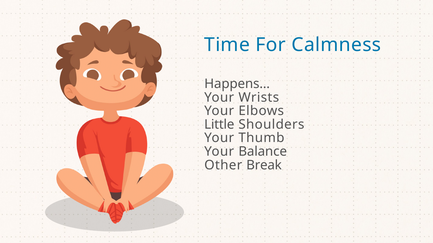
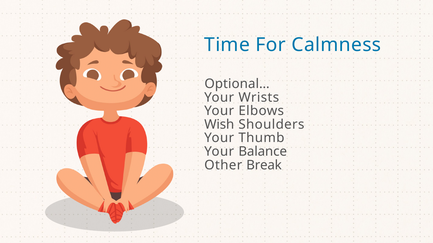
Happens…: Happens… -> Optional…
Little: Little -> Wish
